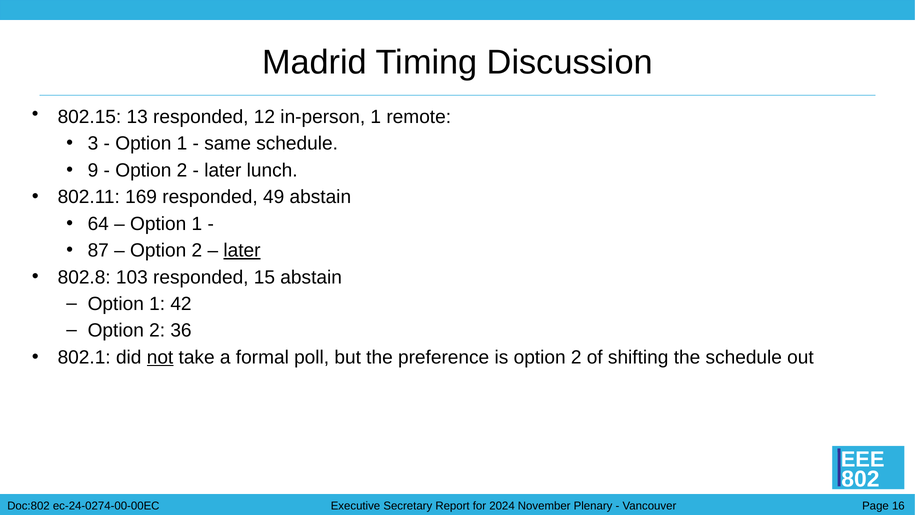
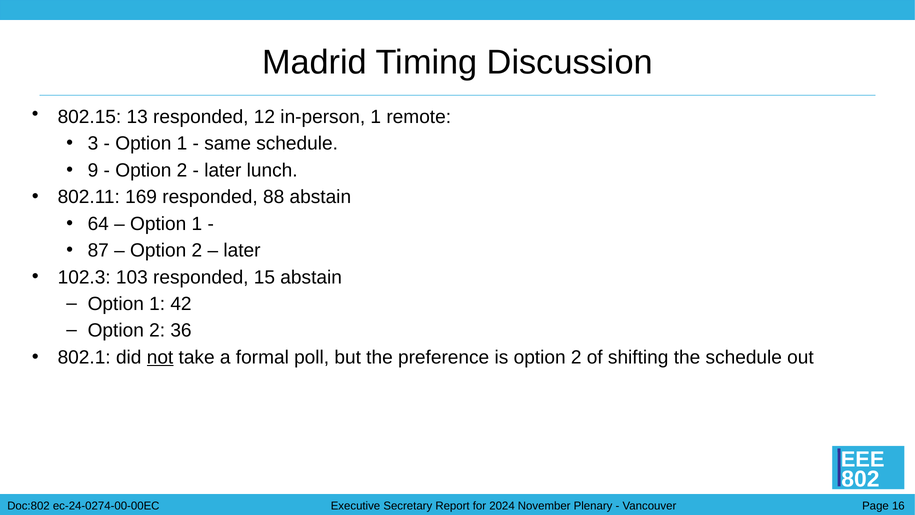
49: 49 -> 88
later at (242, 250) underline: present -> none
802.8: 802.8 -> 102.3
